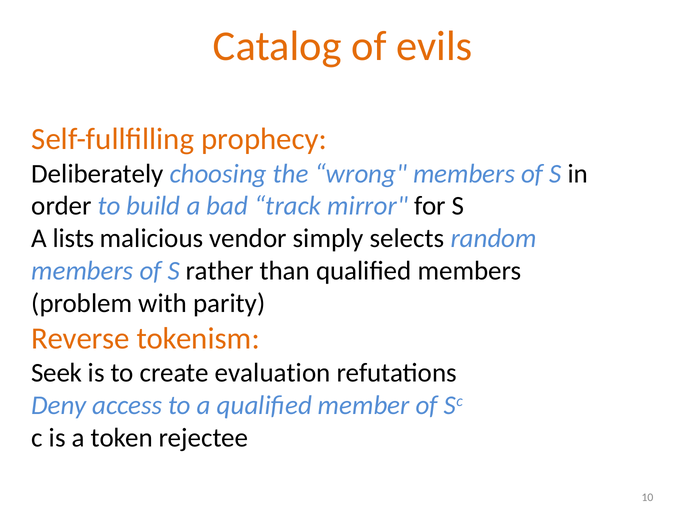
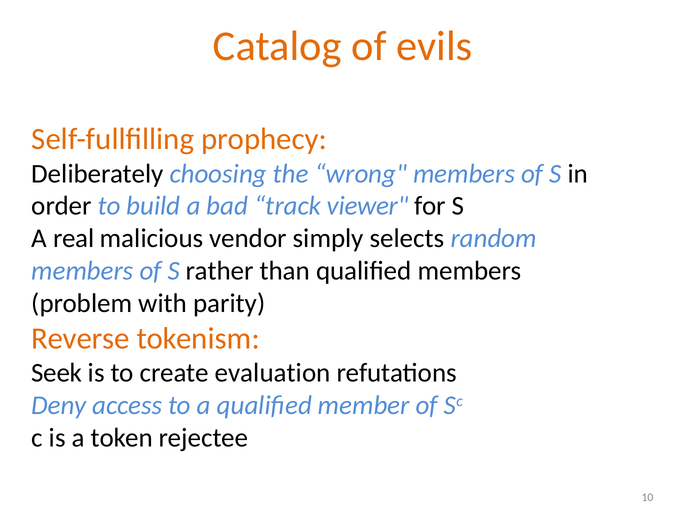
mirror: mirror -> viewer
lists: lists -> real
